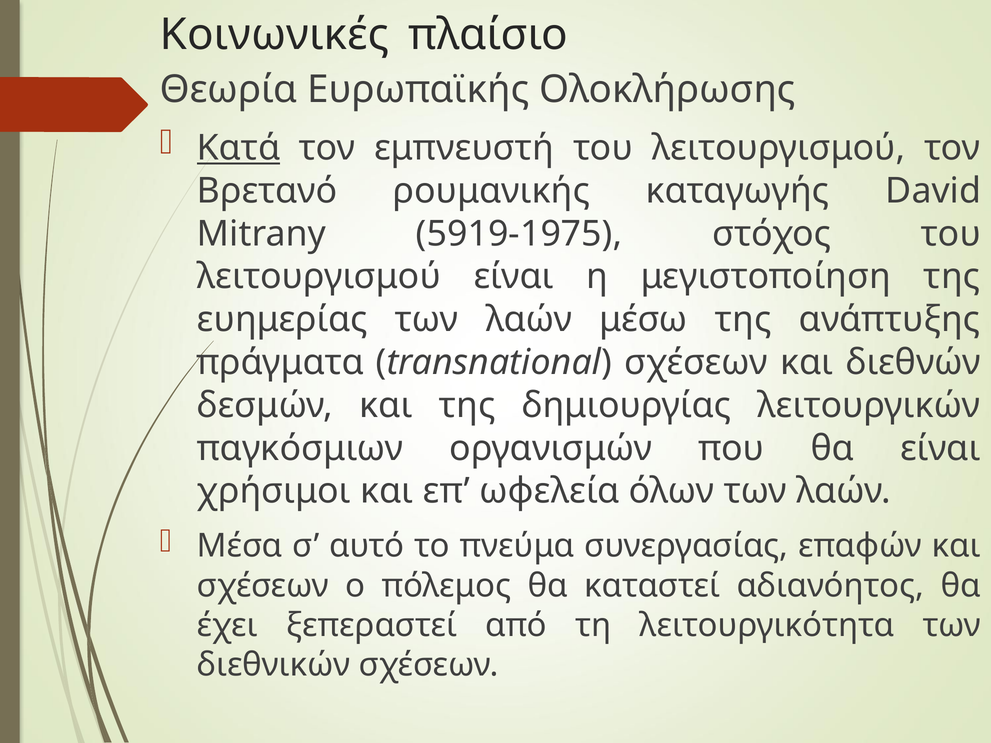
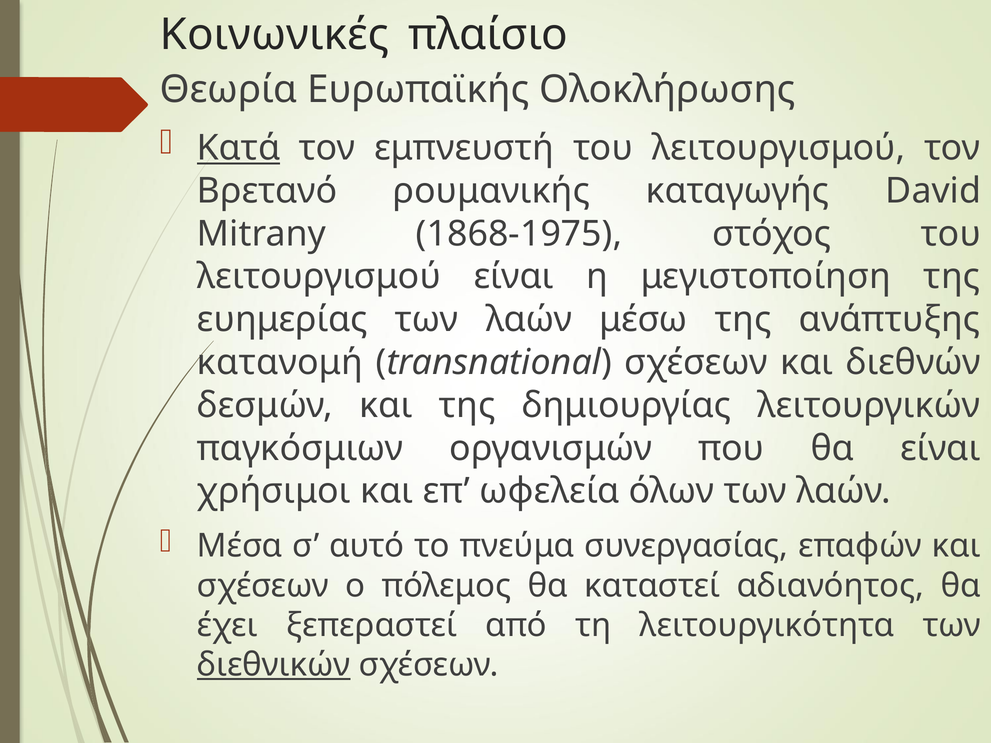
5919-1975: 5919-1975 -> 1868-1975
πράγματα: πράγματα -> κατανομή
διεθνικών underline: none -> present
